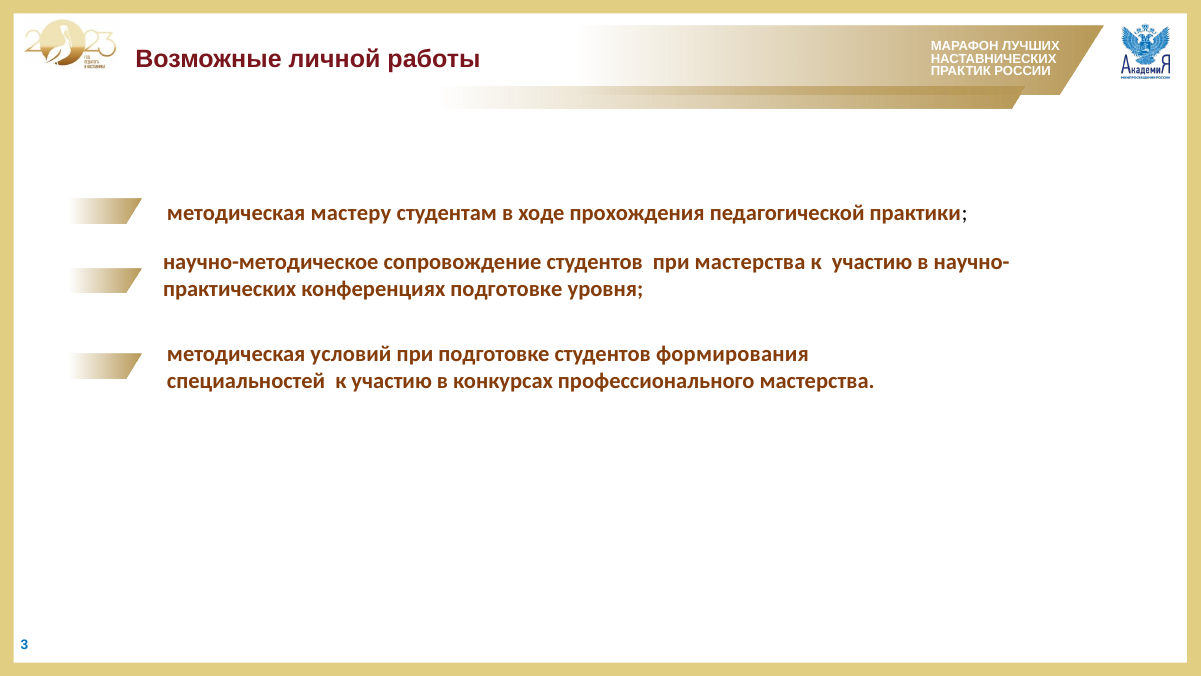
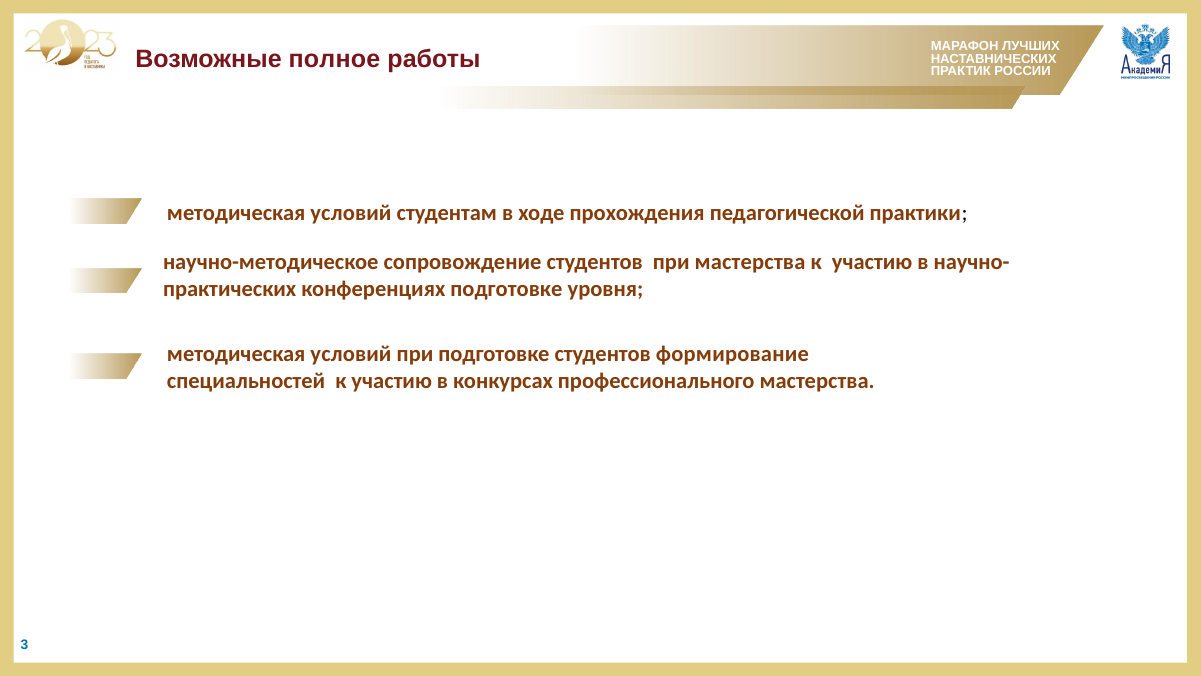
личной: личной -> полное
мастеру at (351, 212): мастеру -> условий
формирования: формирования -> формирование
